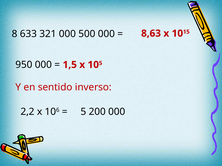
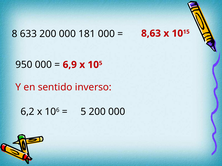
633 321: 321 -> 200
500: 500 -> 181
1,5: 1,5 -> 6,9
2,2: 2,2 -> 6,2
